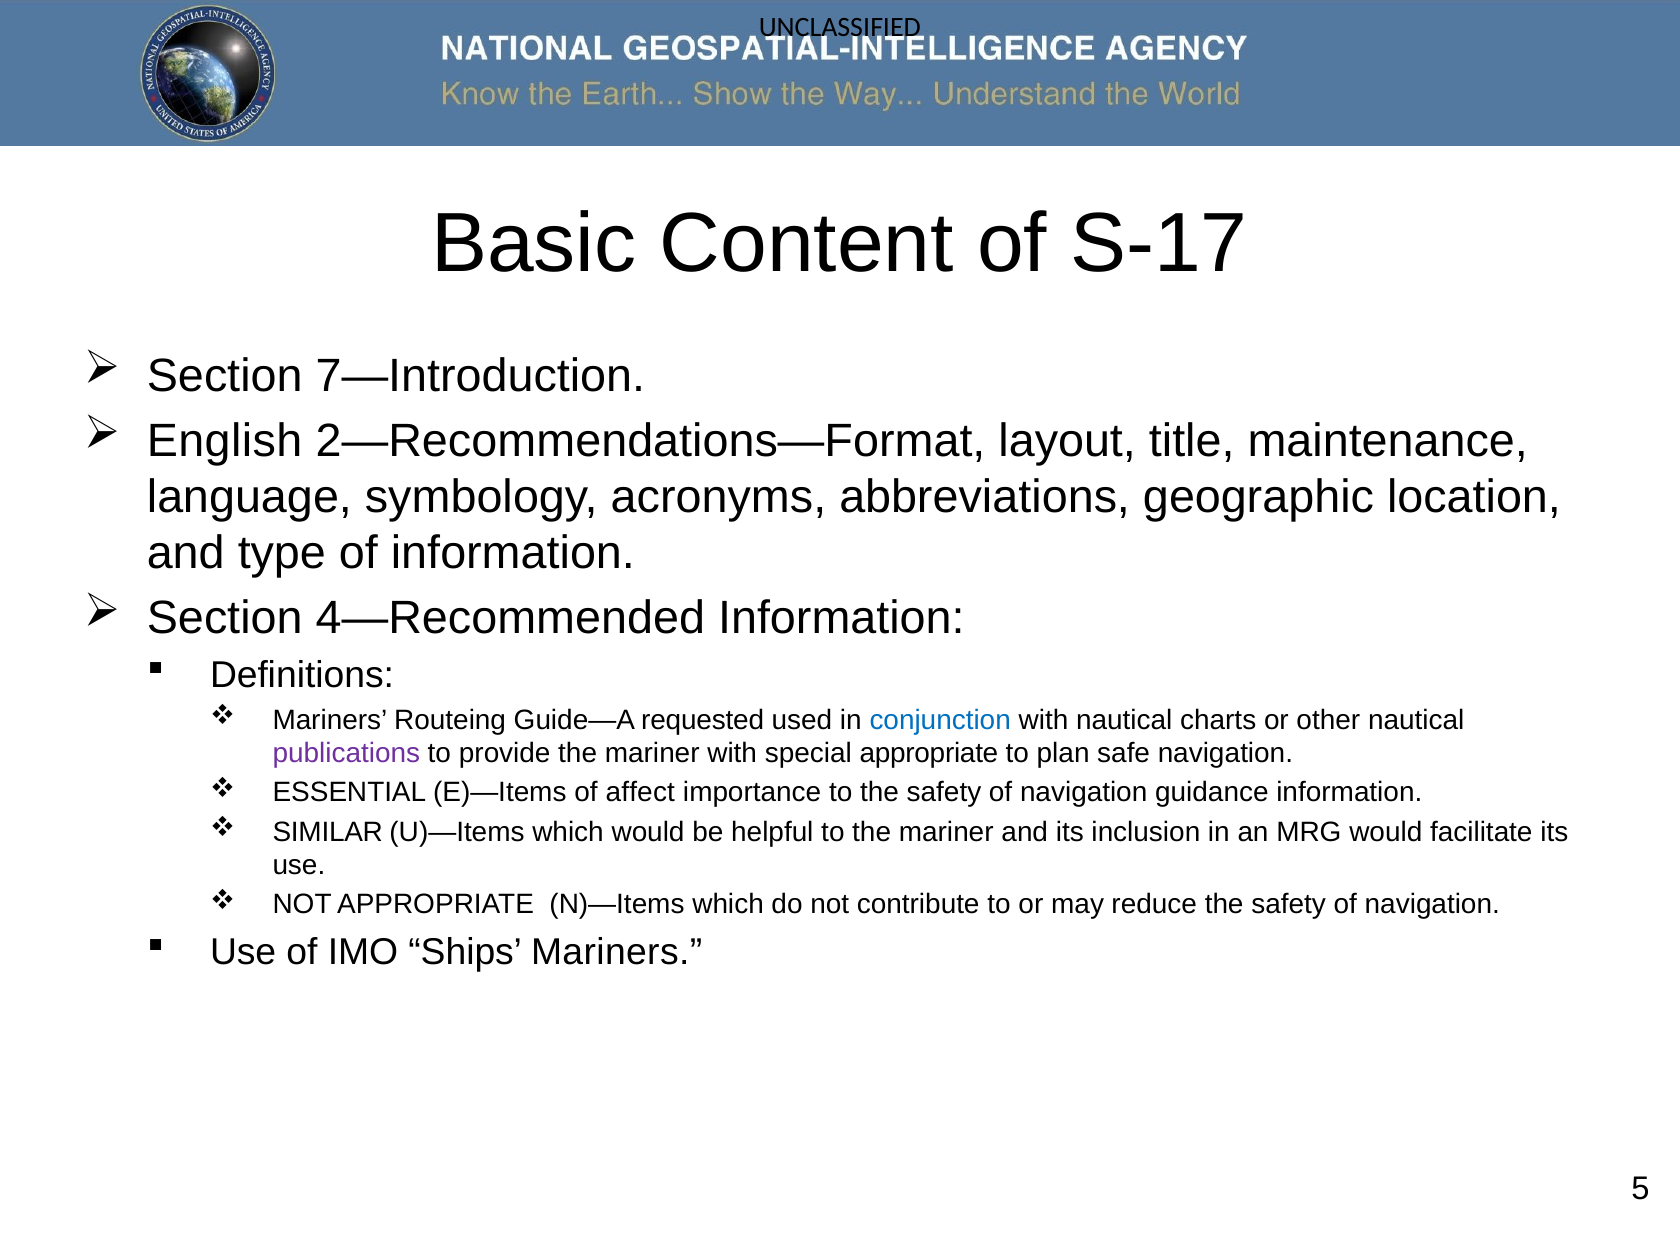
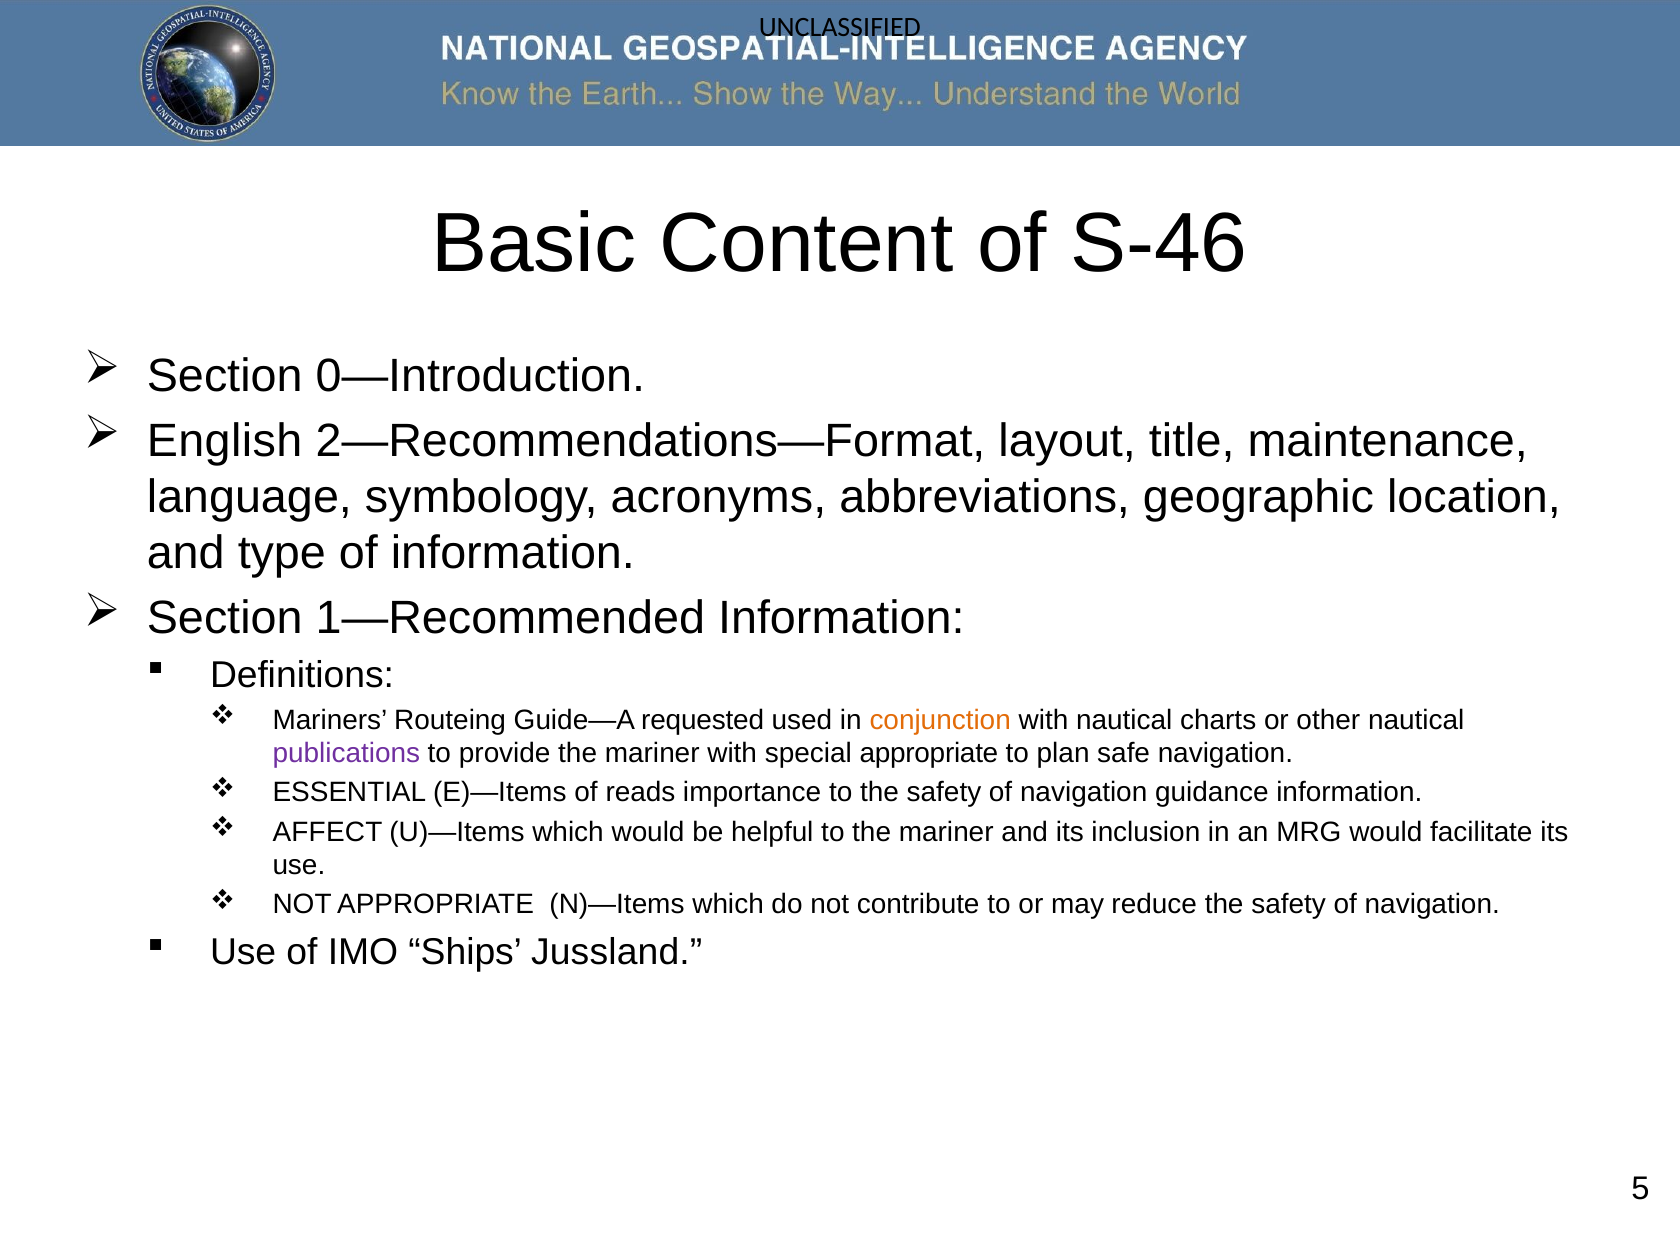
S-17: S-17 -> S-46
7—Introduction: 7—Introduction -> 0—Introduction
4—Recommended: 4—Recommended -> 1—Recommended
conjunction colour: blue -> orange
affect: affect -> reads
SIMILAR: SIMILAR -> AFFECT
Ships Mariners: Mariners -> Jussland
